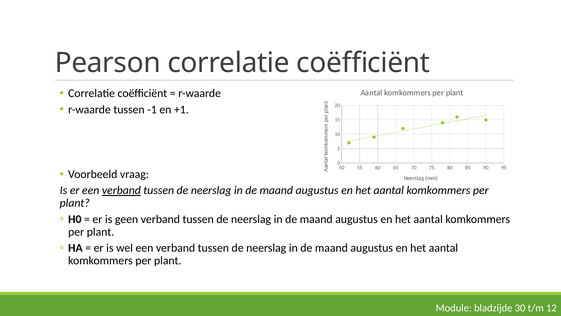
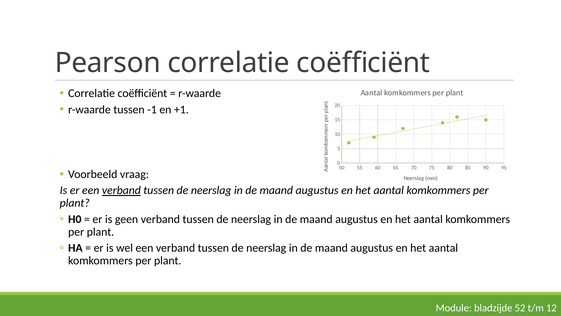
30: 30 -> 52
